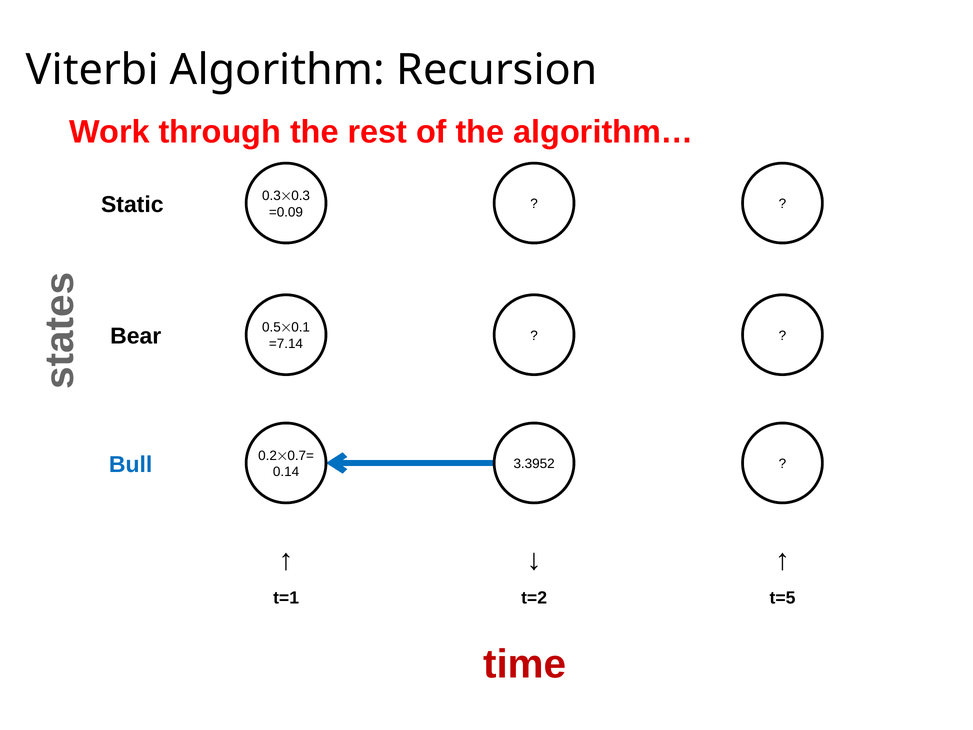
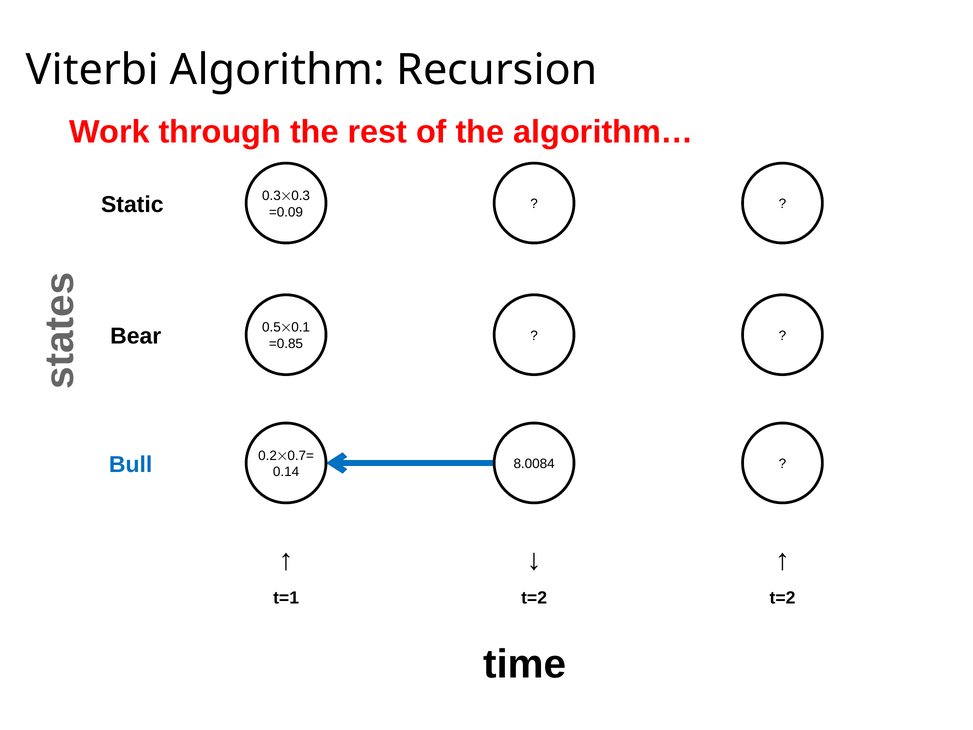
=7.14: =7.14 -> =0.85
3.3952: 3.3952 -> 8.0084
t=2 t=5: t=5 -> t=2
time colour: red -> black
